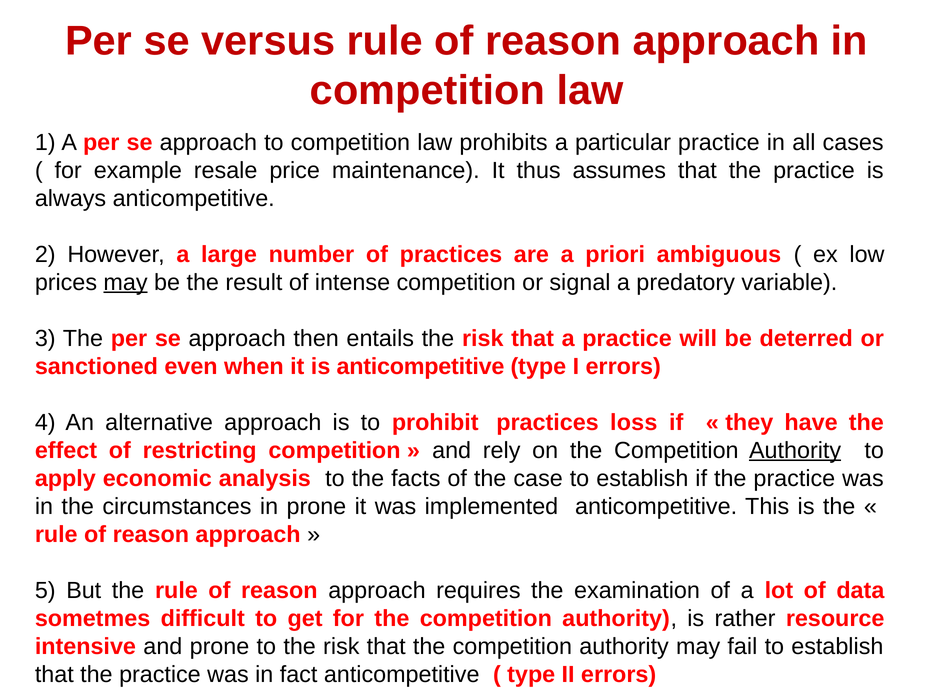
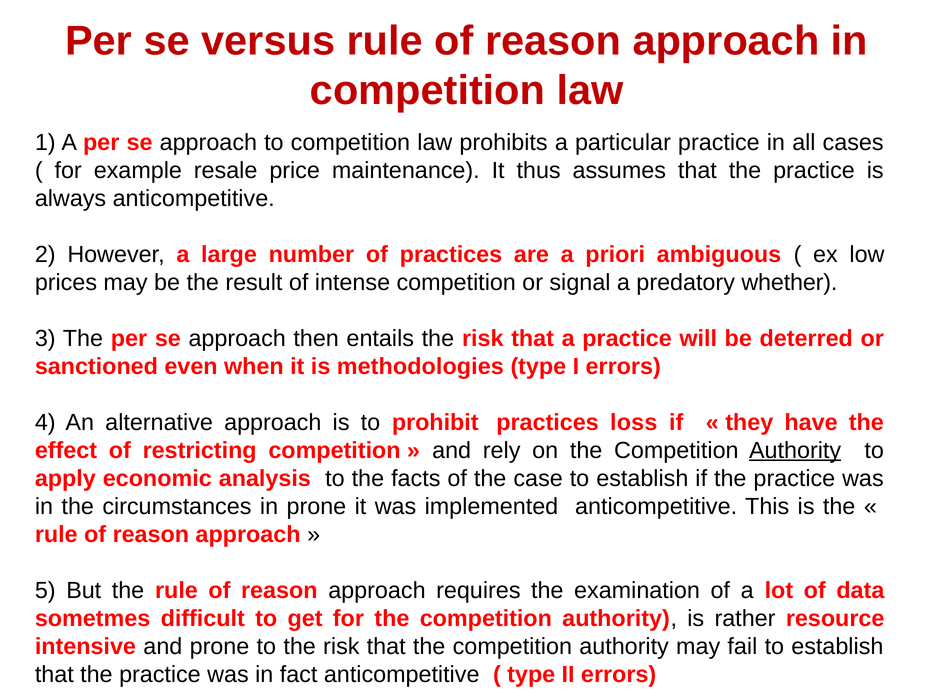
may at (126, 283) underline: present -> none
variable: variable -> whether
is anticompetitive: anticompetitive -> methodologies
